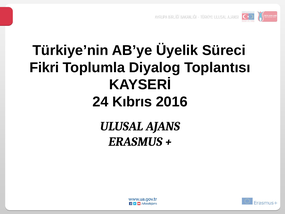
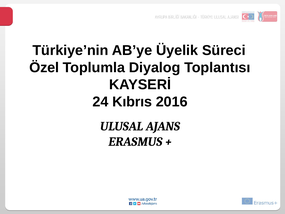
Fikri: Fikri -> Özel
